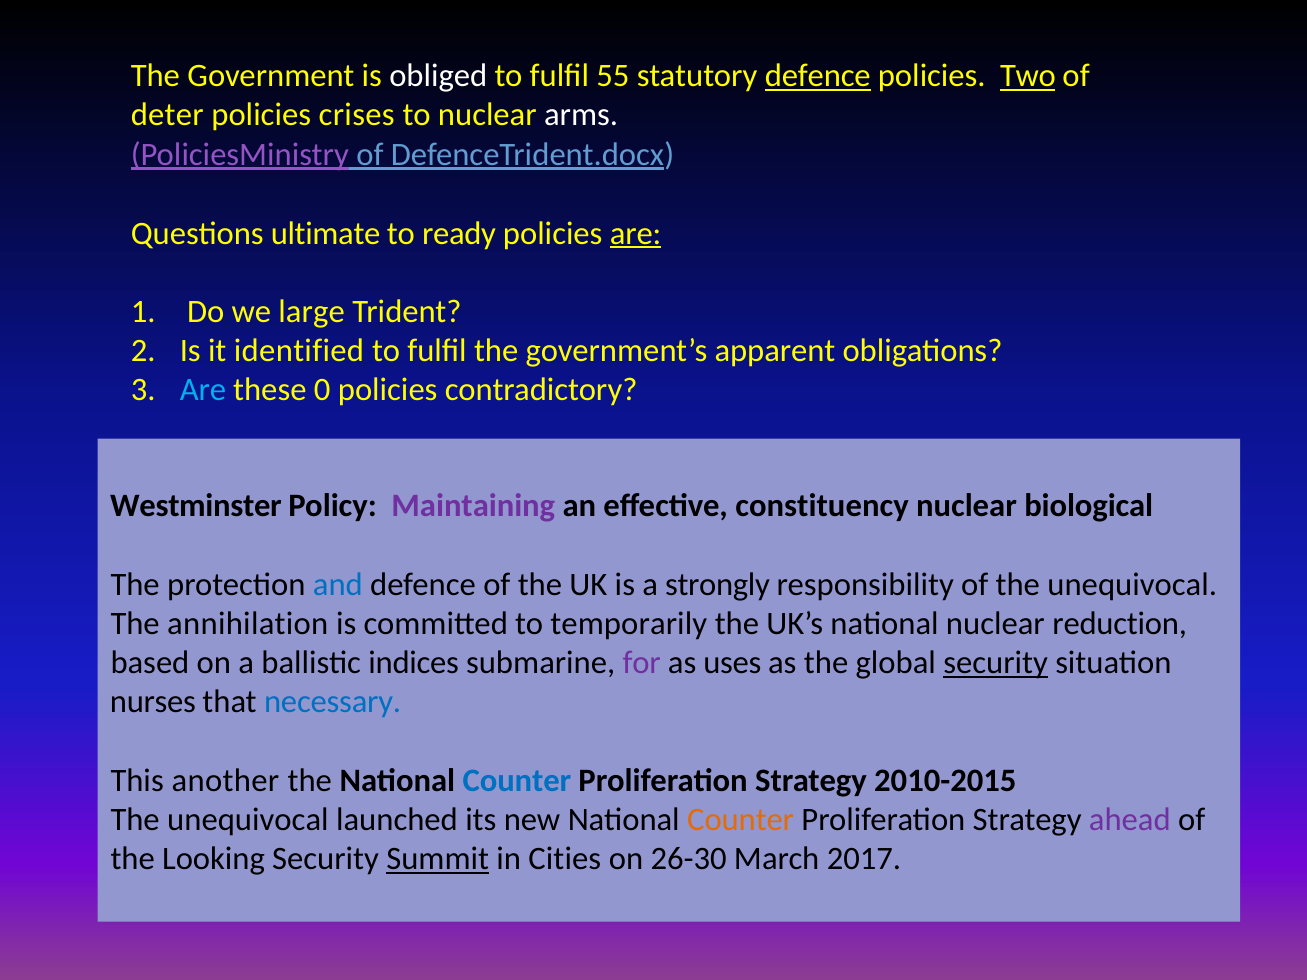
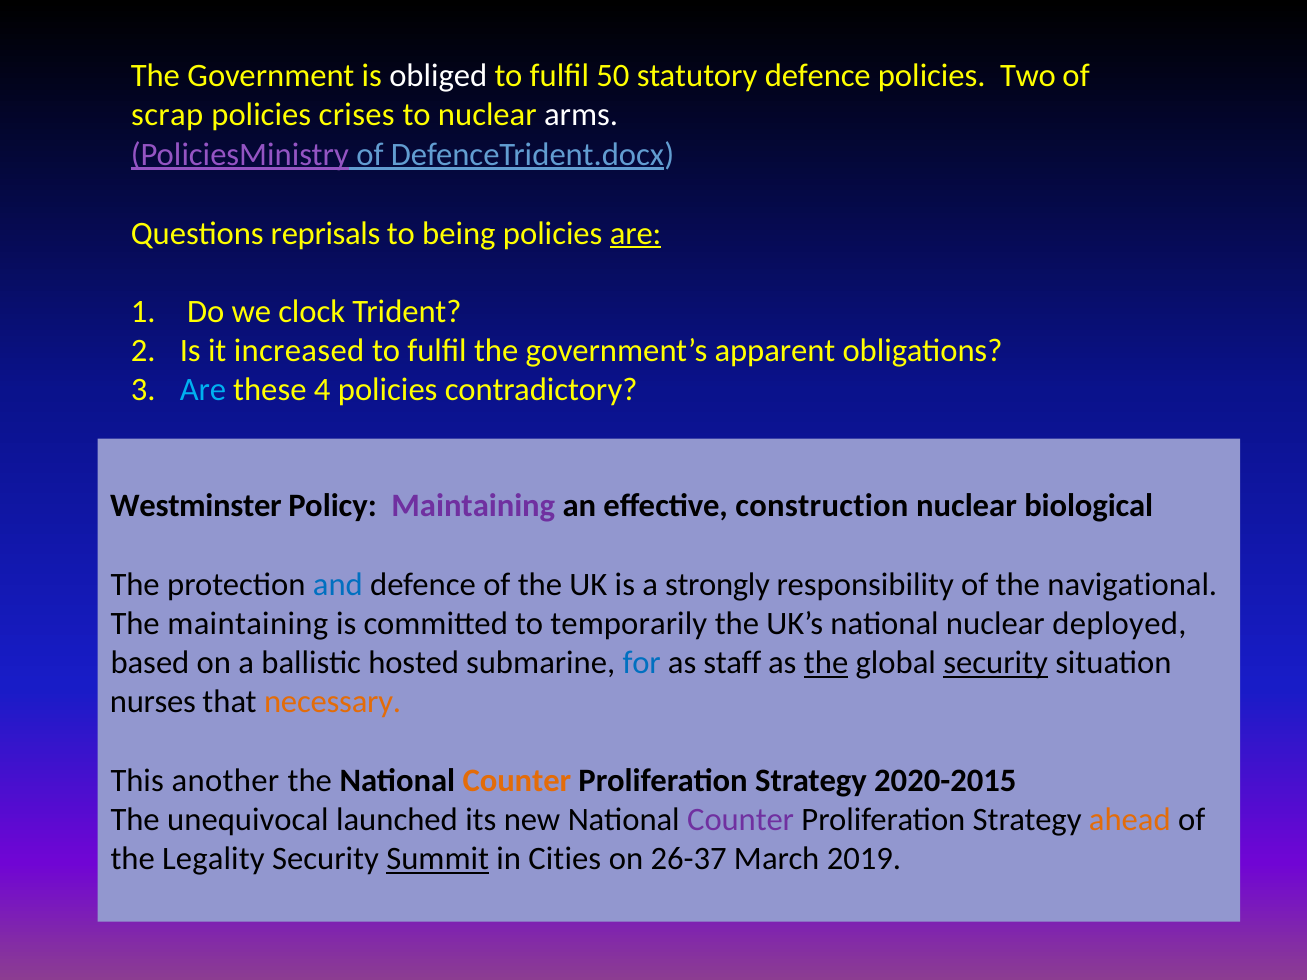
55: 55 -> 50
defence at (818, 76) underline: present -> none
Two underline: present -> none
deter: deter -> scrap
ultimate: ultimate -> reprisals
ready: ready -> being
large: large -> clock
identified: identified -> increased
0: 0 -> 4
constituency: constituency -> construction
of the unequivocal: unequivocal -> navigational
The annihilation: annihilation -> maintaining
reduction: reduction -> deployed
indices: indices -> hosted
for colour: purple -> blue
uses: uses -> staff
the at (826, 663) underline: none -> present
necessary colour: blue -> orange
Counter at (517, 781) colour: blue -> orange
2010-2015: 2010-2015 -> 2020-2015
Counter at (741, 820) colour: orange -> purple
ahead colour: purple -> orange
Looking: Looking -> Legality
26-30: 26-30 -> 26-37
2017: 2017 -> 2019
